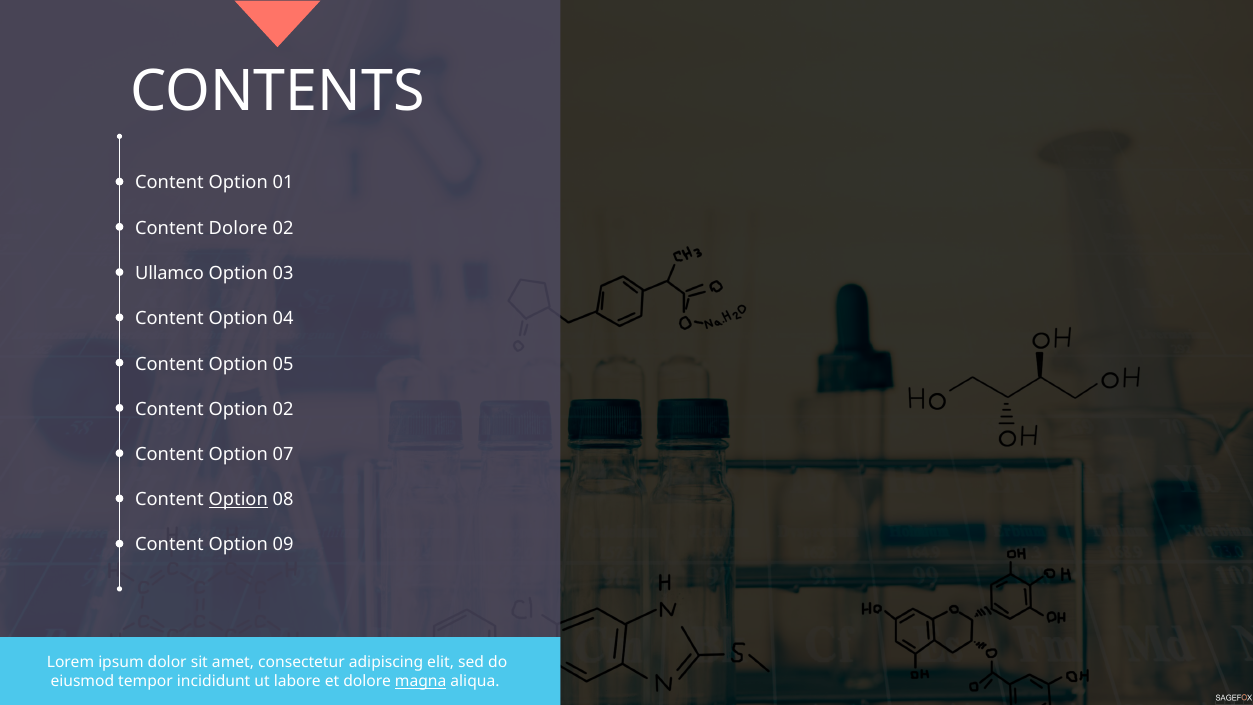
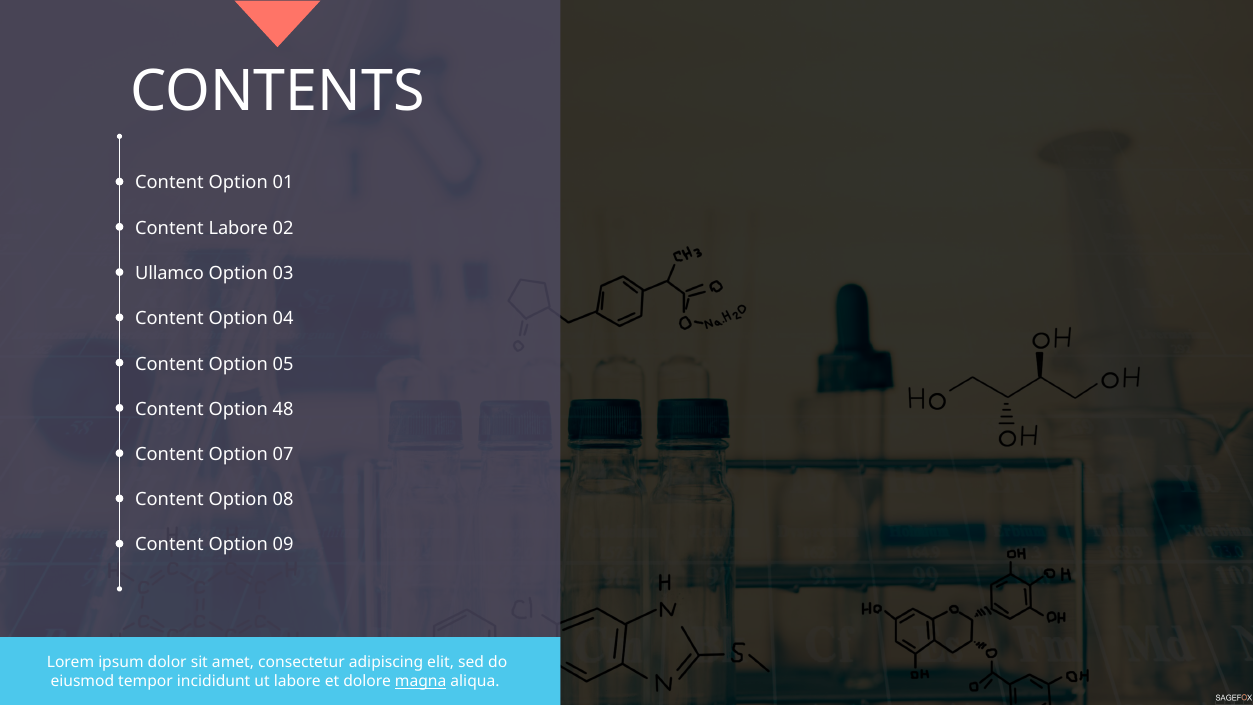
Content Dolore: Dolore -> Labore
Option 02: 02 -> 48
Option at (238, 500) underline: present -> none
